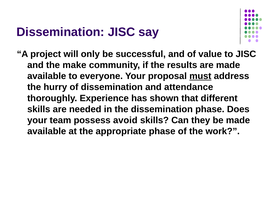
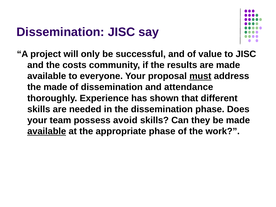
make: make -> costs
the hurry: hurry -> made
available at (47, 131) underline: none -> present
